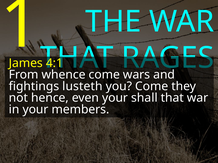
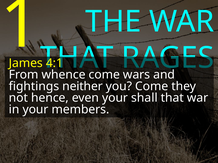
lusteth: lusteth -> neither
